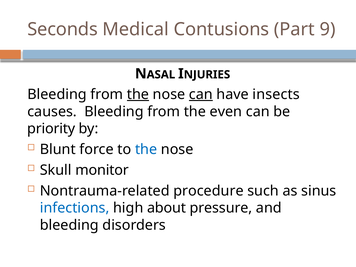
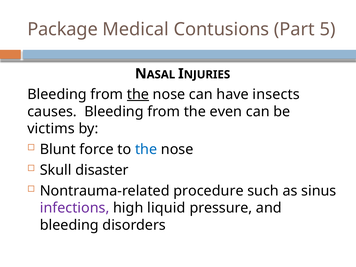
Seconds: Seconds -> Package
9: 9 -> 5
can at (201, 94) underline: present -> none
priority: priority -> victims
monitor: monitor -> disaster
infections colour: blue -> purple
about: about -> liquid
